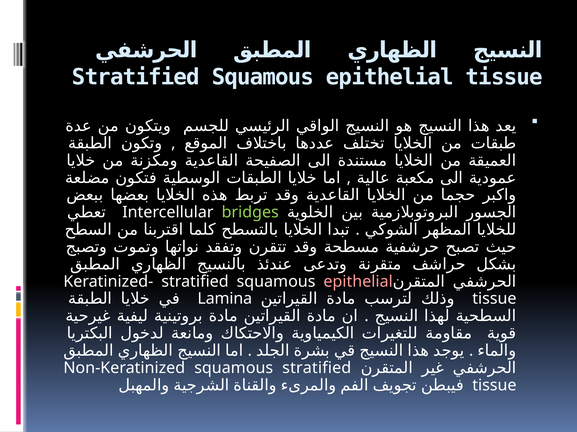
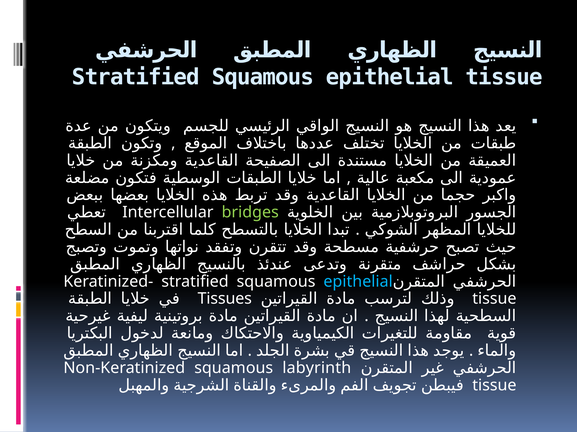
epithelial at (358, 282) colour: pink -> light blue
Lamina: Lamina -> Tissues
squamous stratified: stratified -> labyrinth
